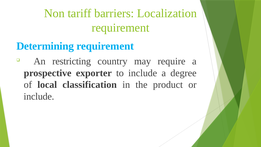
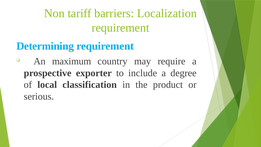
restricting: restricting -> maximum
include at (39, 96): include -> serious
